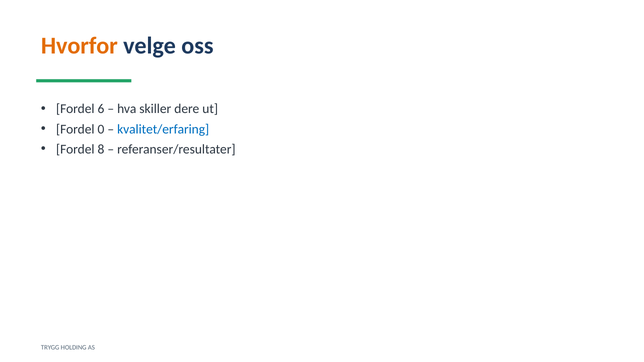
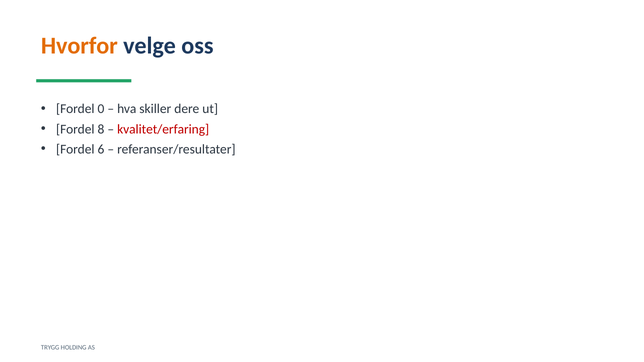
6: 6 -> 0
0: 0 -> 8
kvalitet/erfaring colour: blue -> red
8: 8 -> 6
